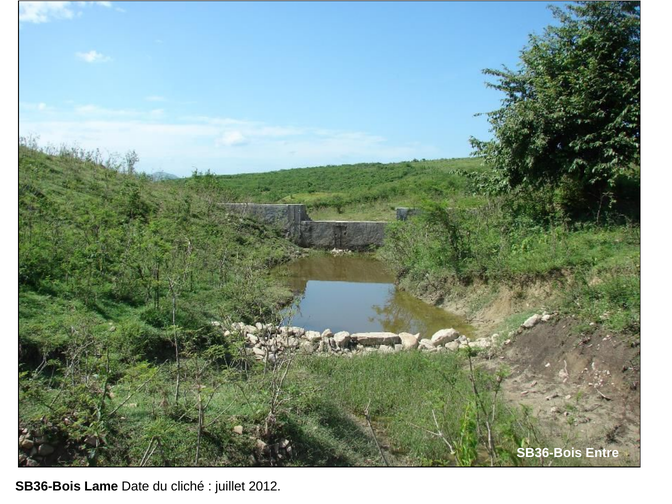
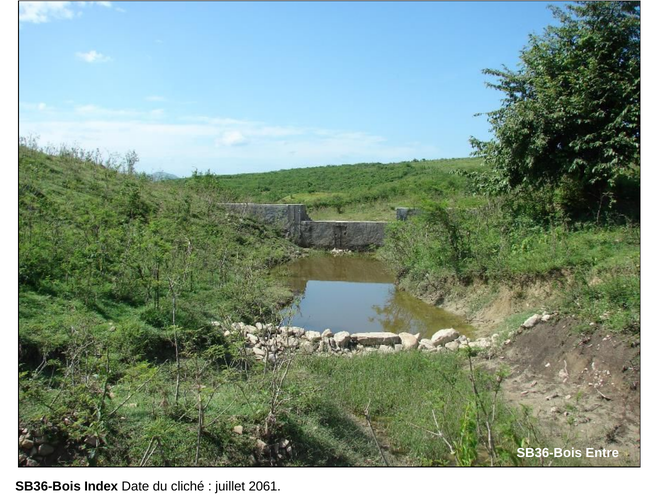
Lame: Lame -> Index
2012: 2012 -> 2061
